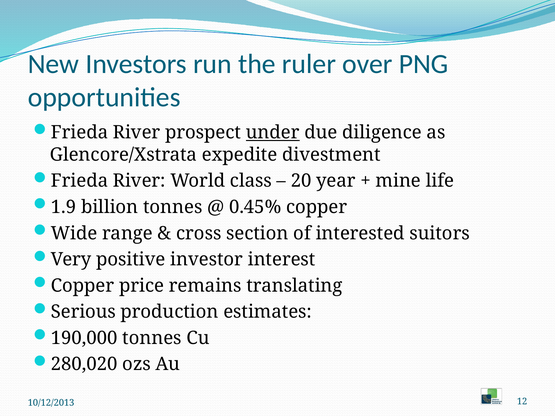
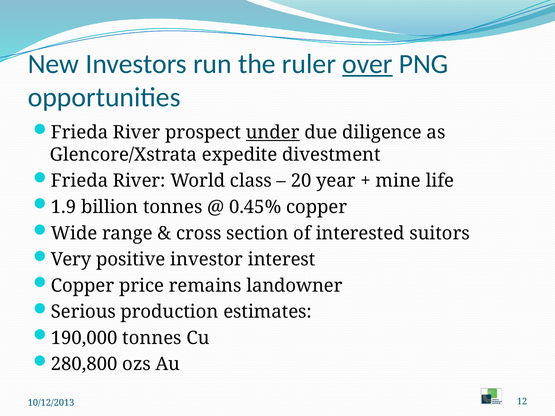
over underline: none -> present
translating: translating -> landowner
280,020: 280,020 -> 280,800
